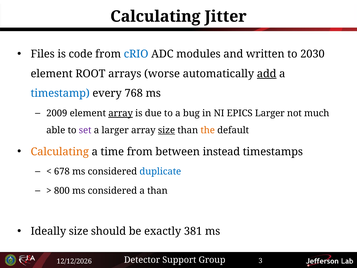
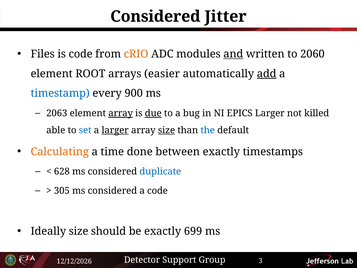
Calculating at (155, 16): Calculating -> Considered
cRIO colour: blue -> orange
and underline: none -> present
2030: 2030 -> 2060
worse: worse -> easier
768: 768 -> 900
2009: 2009 -> 2063
due underline: none -> present
much: much -> killed
set colour: purple -> blue
larger at (115, 130) underline: none -> present
the colour: orange -> blue
time from: from -> done
between instead: instead -> exactly
678: 678 -> 628
800: 800 -> 305
a than: than -> code
381: 381 -> 699
